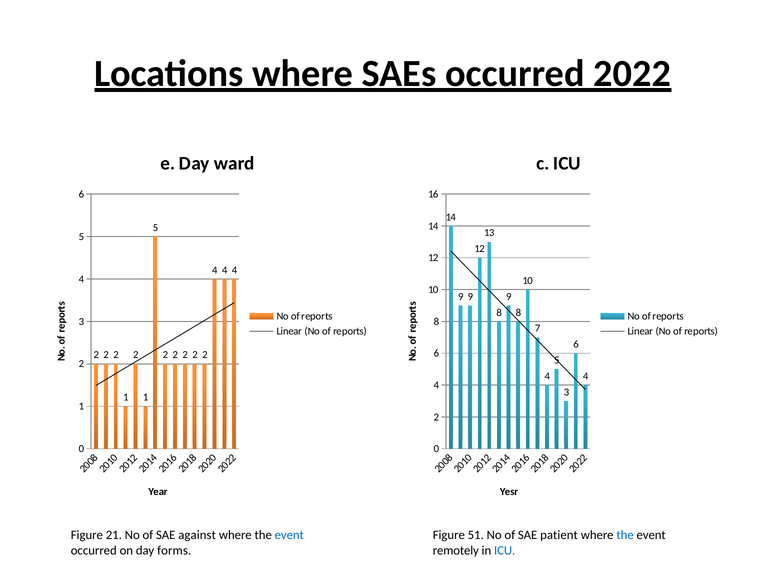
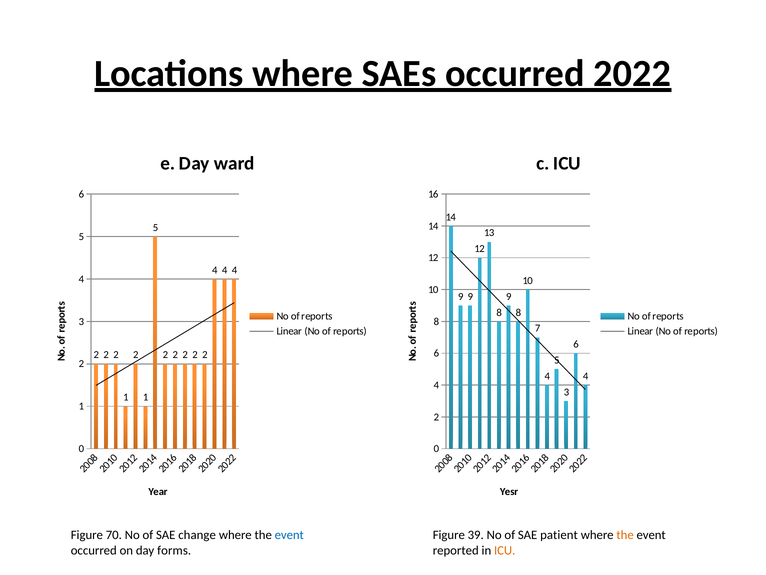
21: 21 -> 70
against: against -> change
51: 51 -> 39
the at (625, 535) colour: blue -> orange
remotely: remotely -> reported
ICU at (505, 550) colour: blue -> orange
